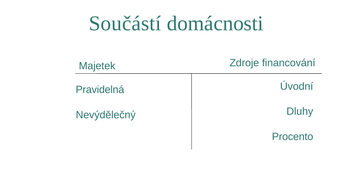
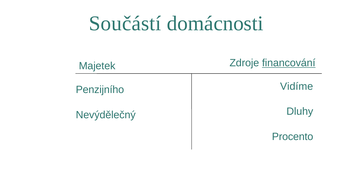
financování underline: none -> present
Úvodní: Úvodní -> Vidíme
Pravidelná: Pravidelná -> Penzijního
